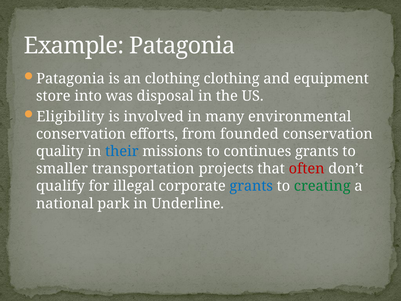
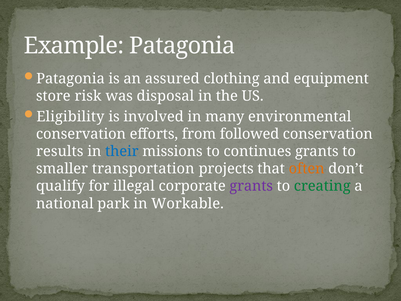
an clothing: clothing -> assured
into: into -> risk
founded: founded -> followed
quality: quality -> results
often colour: red -> orange
grants at (251, 186) colour: blue -> purple
Underline: Underline -> Workable
